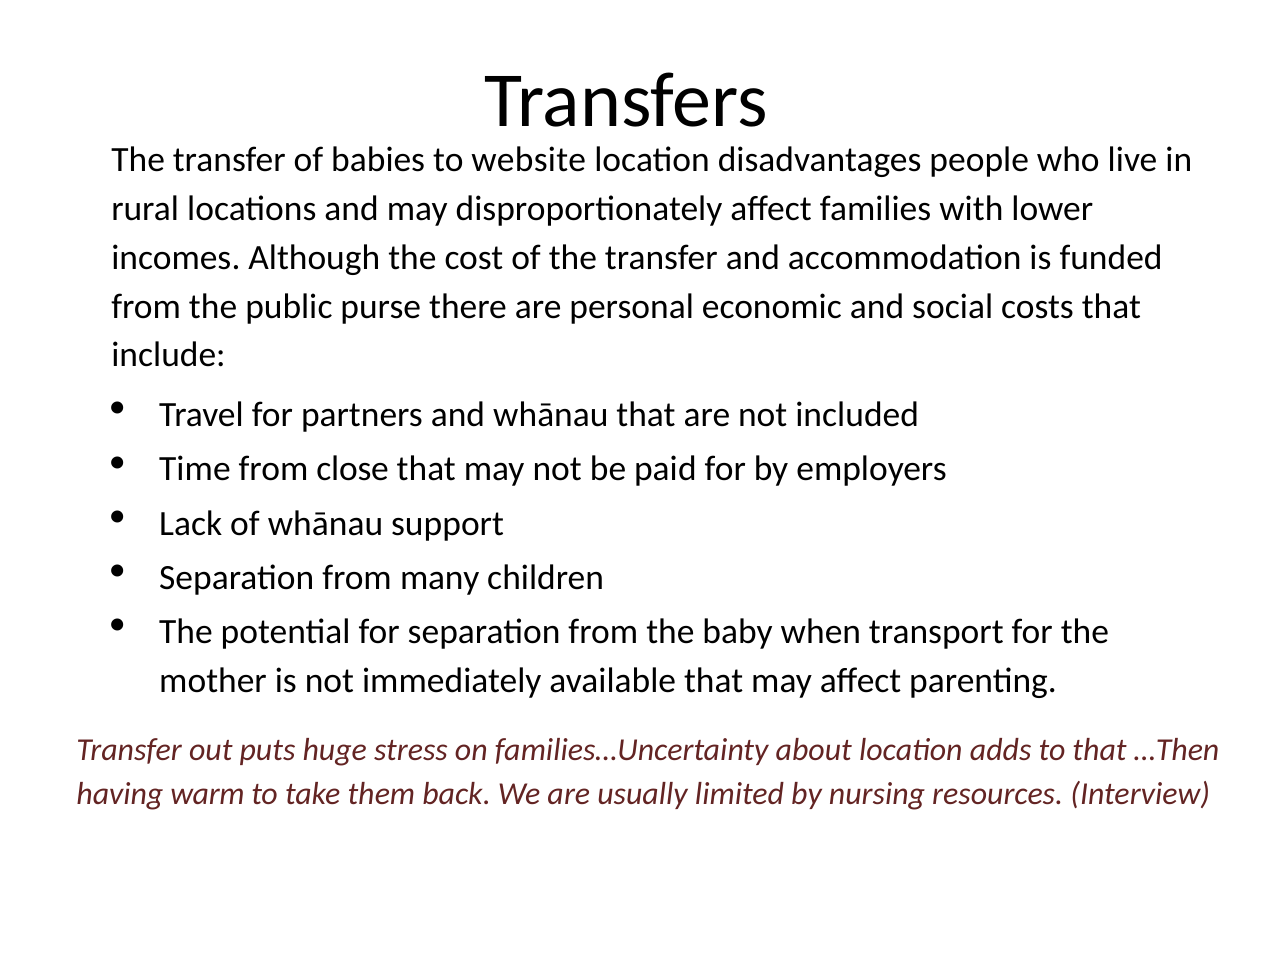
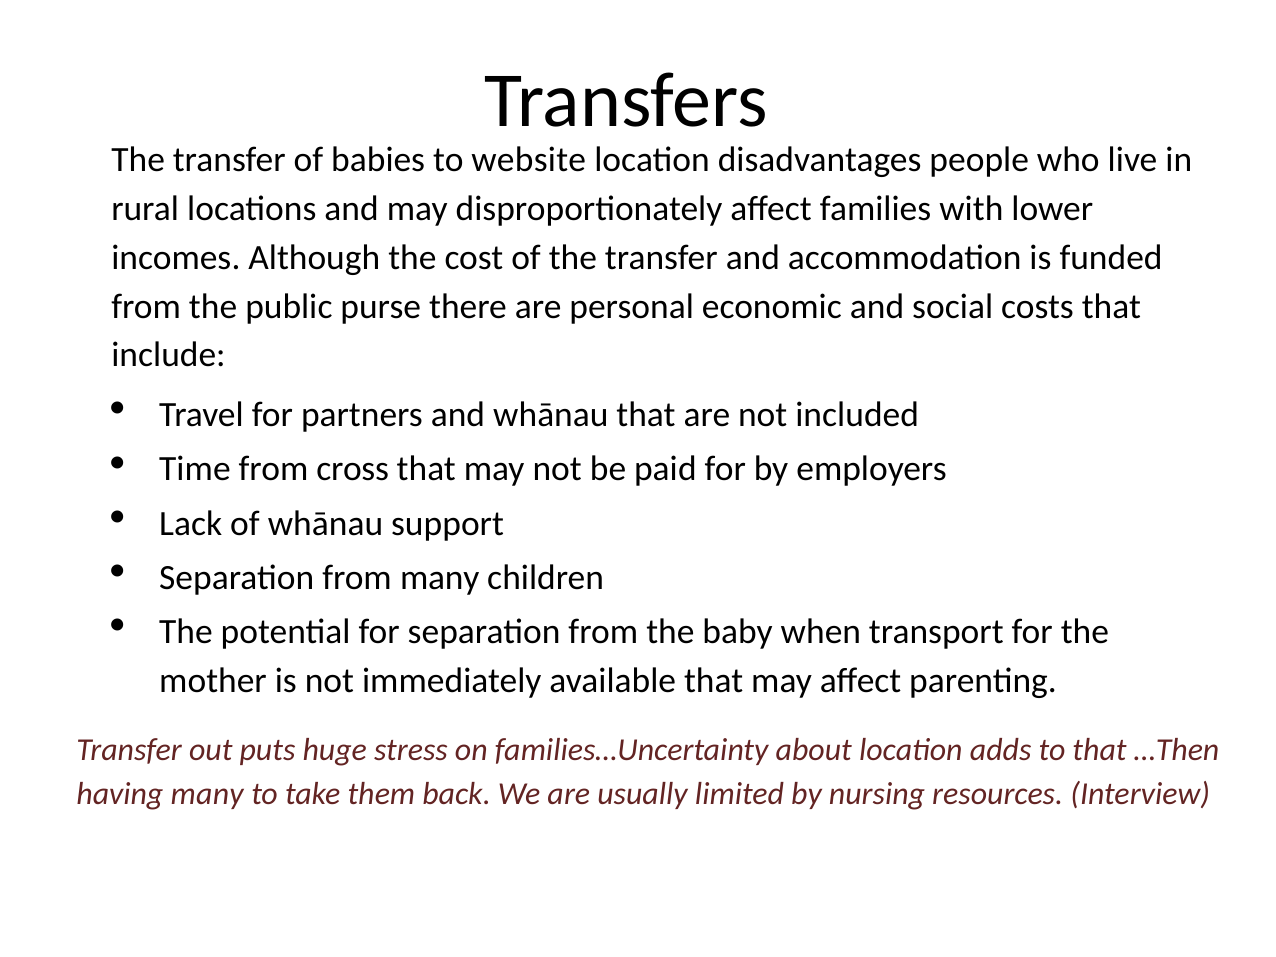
close: close -> cross
having warm: warm -> many
